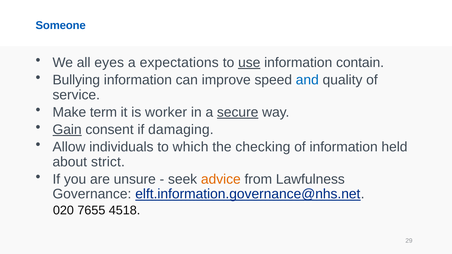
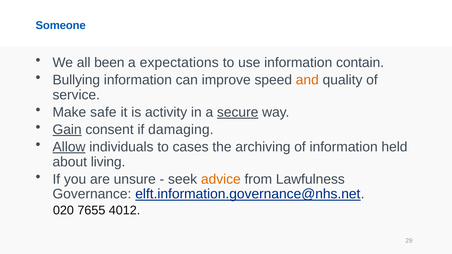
eyes: eyes -> been
use underline: present -> none
and colour: blue -> orange
term: term -> safe
worker: worker -> activity
Allow underline: none -> present
which: which -> cases
checking: checking -> archiving
strict: strict -> living
4518: 4518 -> 4012
